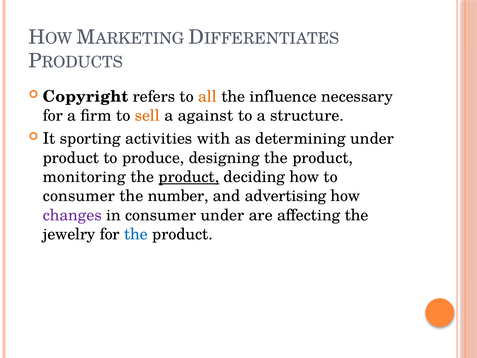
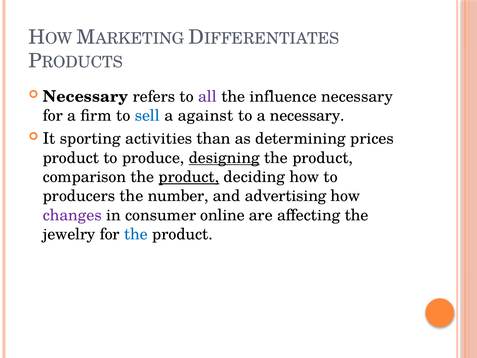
Copyright at (86, 96): Copyright -> Necessary
all colour: orange -> purple
sell colour: orange -> blue
a structure: structure -> necessary
with: with -> than
determining under: under -> prices
designing underline: none -> present
monitoring: monitoring -> comparison
consumer at (79, 196): consumer -> producers
consumer under: under -> online
